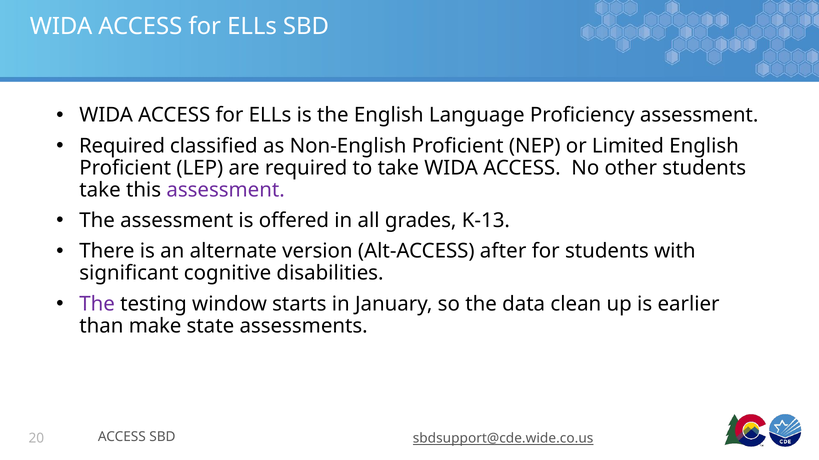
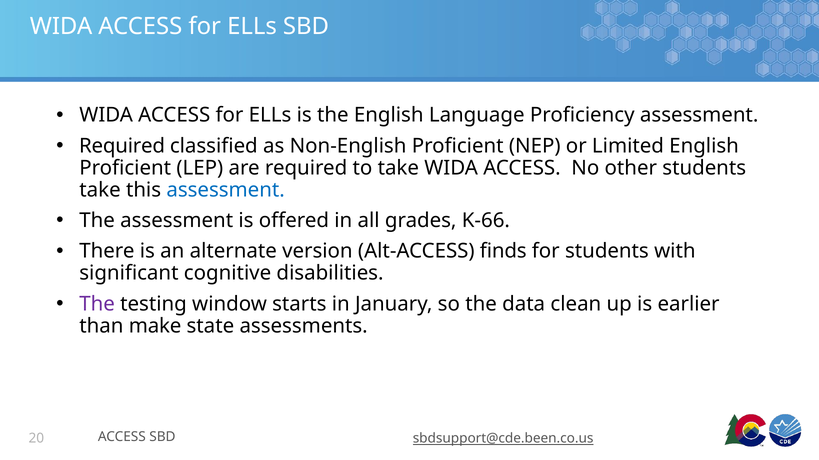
assessment at (226, 190) colour: purple -> blue
K-13: K-13 -> K-66
after: after -> finds
sbdsupport@cde.wide.co.us: sbdsupport@cde.wide.co.us -> sbdsupport@cde.been.co.us
